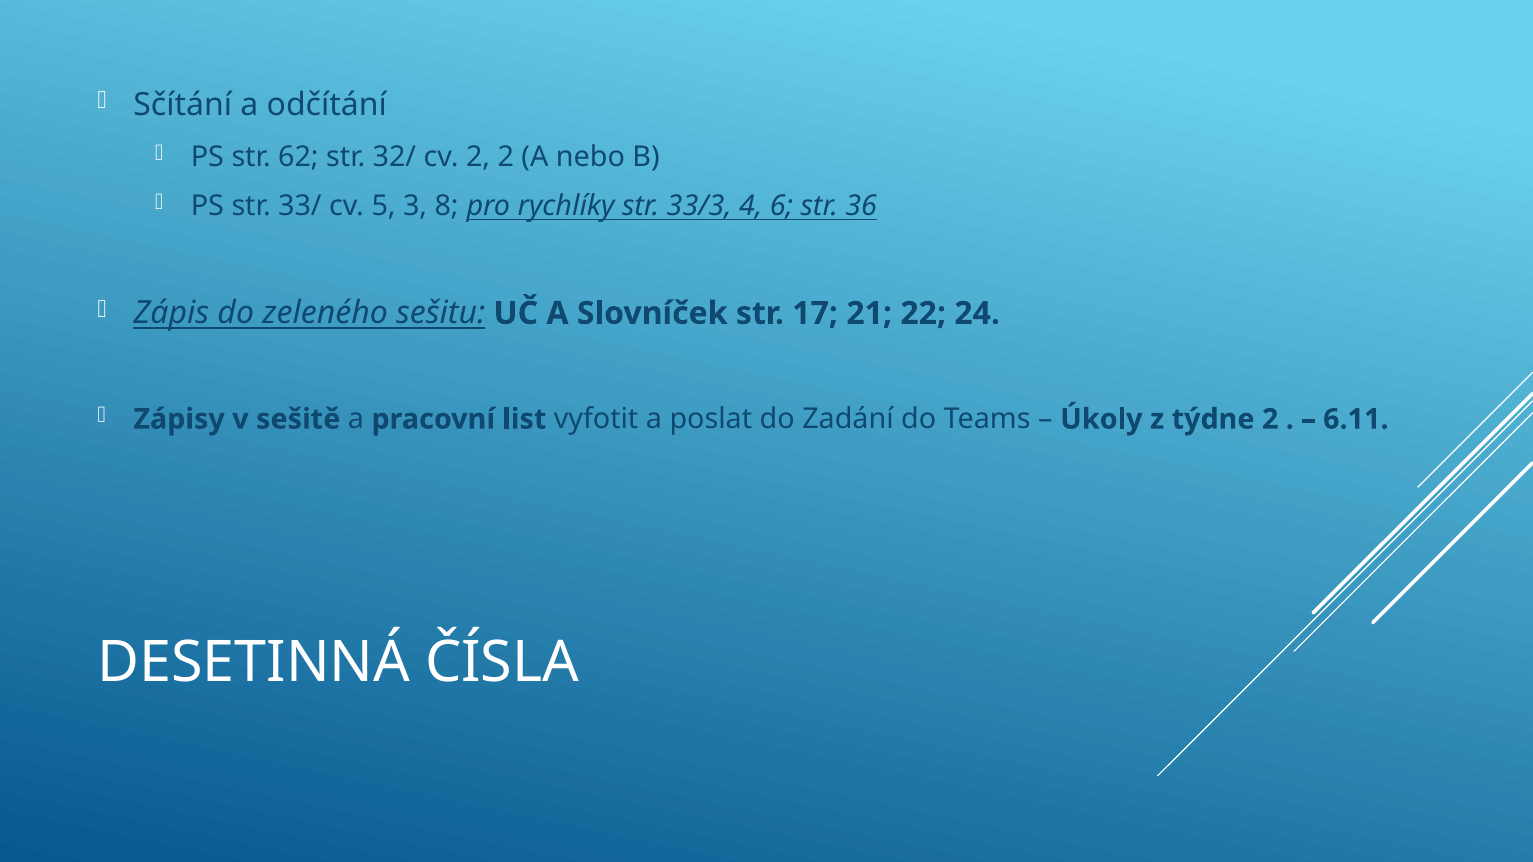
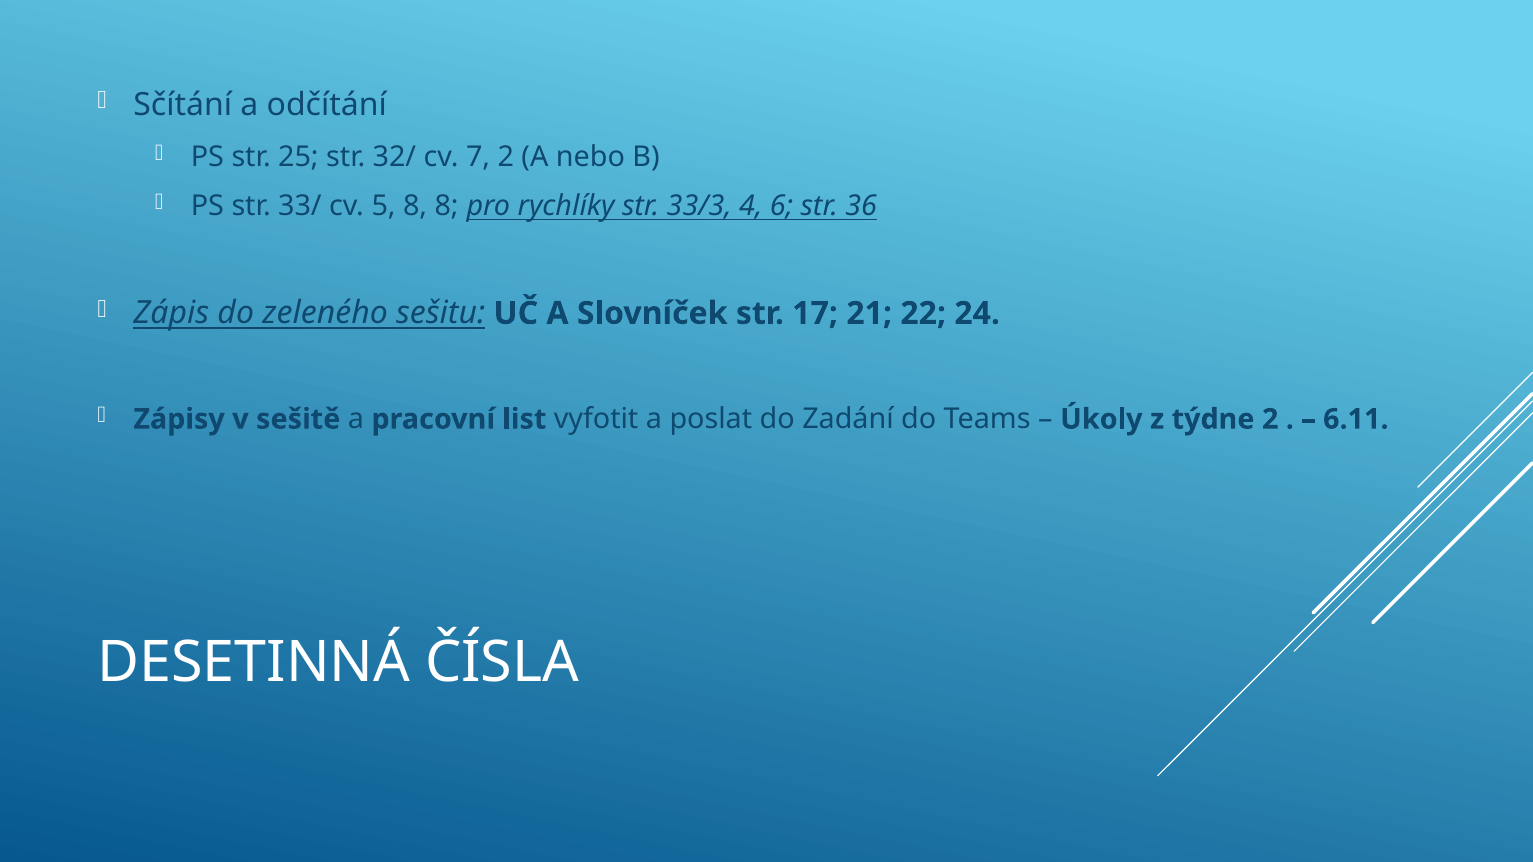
62: 62 -> 25
cv 2: 2 -> 7
5 3: 3 -> 8
